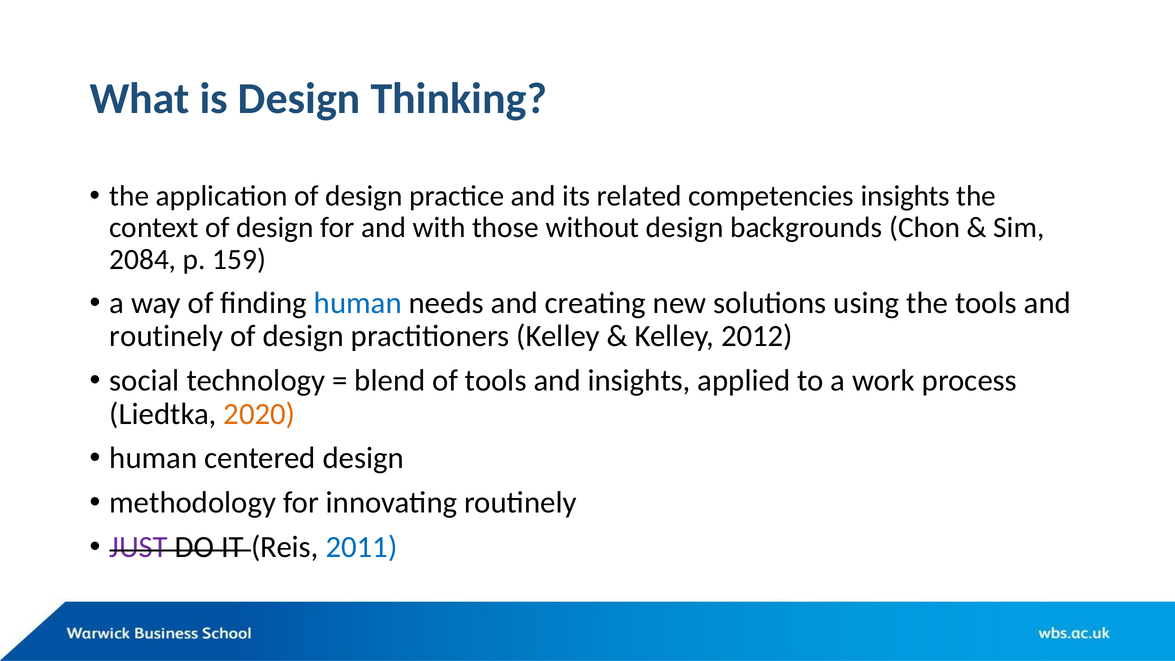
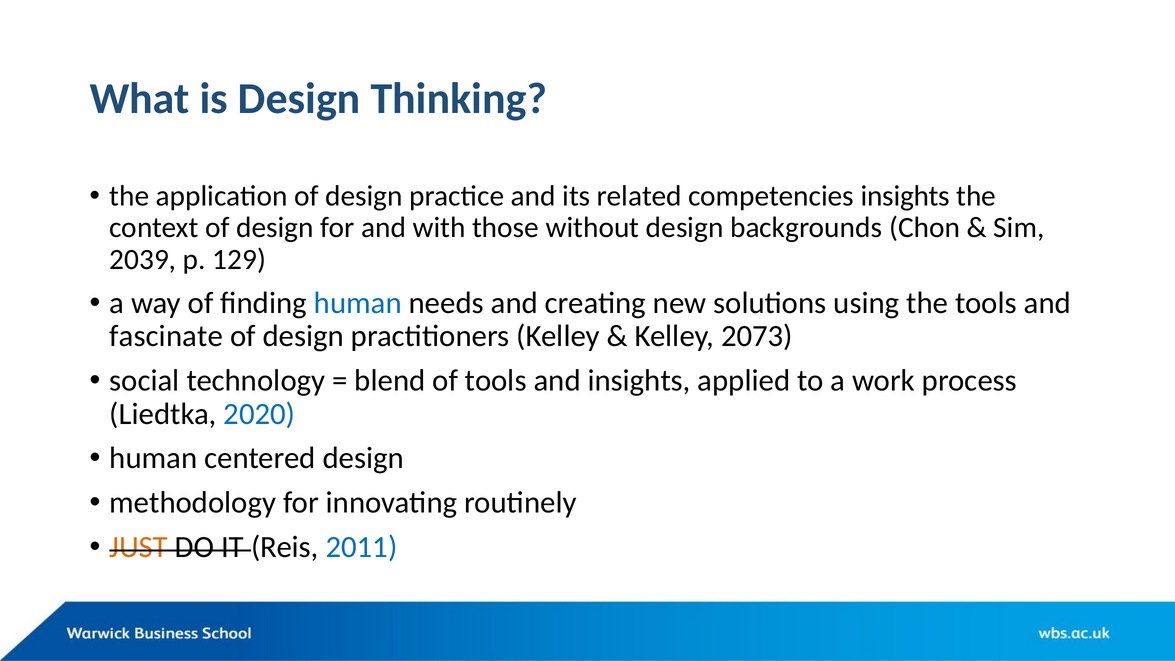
2084: 2084 -> 2039
159: 159 -> 129
routinely at (166, 336): routinely -> fascinate
2012: 2012 -> 2073
2020 colour: orange -> blue
JUST colour: purple -> orange
